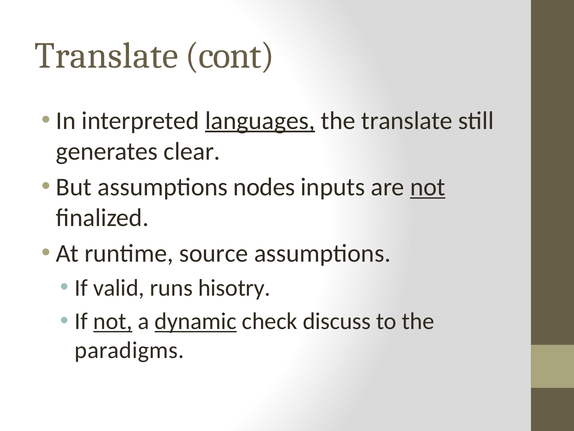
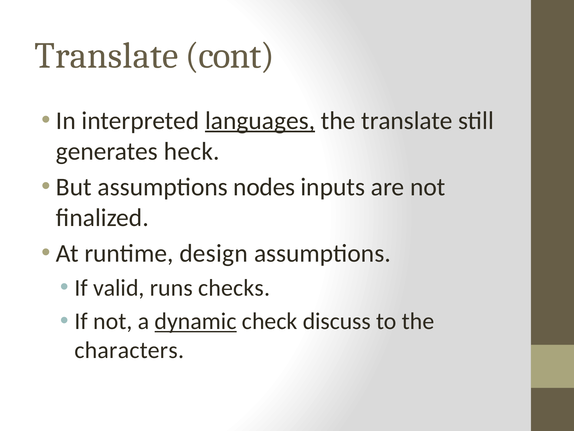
clear: clear -> heck
not at (428, 187) underline: present -> none
source: source -> design
hisotry: hisotry -> checks
not at (113, 321) underline: present -> none
paradigms: paradigms -> characters
